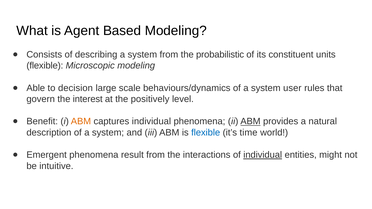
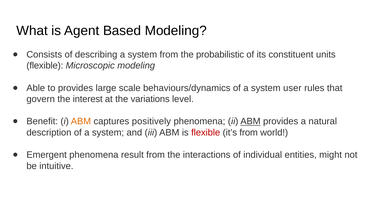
to decision: decision -> provides
positively: positively -> variations
captures individual: individual -> positively
flexible at (206, 133) colour: blue -> red
it’s time: time -> from
individual at (263, 155) underline: present -> none
